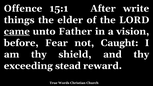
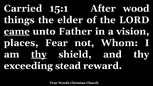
Offence: Offence -> Carried
write: write -> wood
before: before -> places
Caught: Caught -> Whom
thy at (39, 54) underline: none -> present
